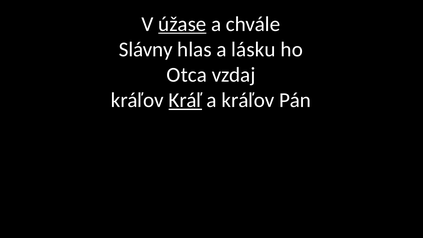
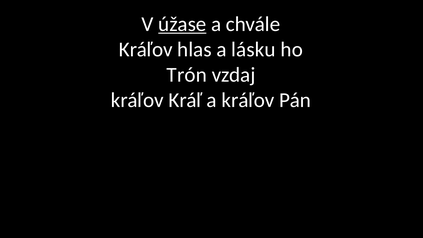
Slávny at (146, 49): Slávny -> Kráľov
Otca: Otca -> Trón
Kráľ underline: present -> none
